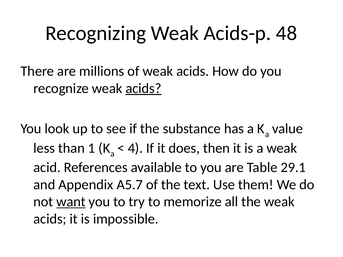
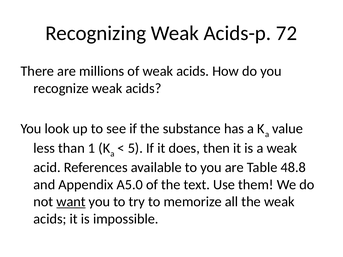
48: 48 -> 72
acids at (144, 88) underline: present -> none
4: 4 -> 5
29.1: 29.1 -> 48.8
A5.7: A5.7 -> A5.0
